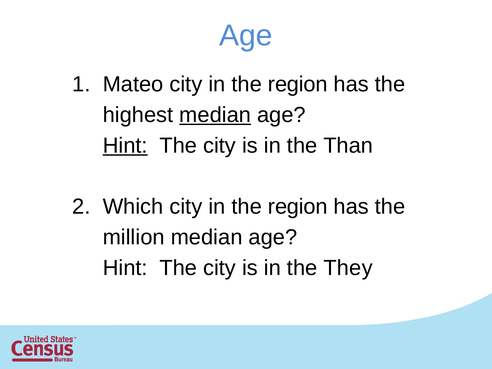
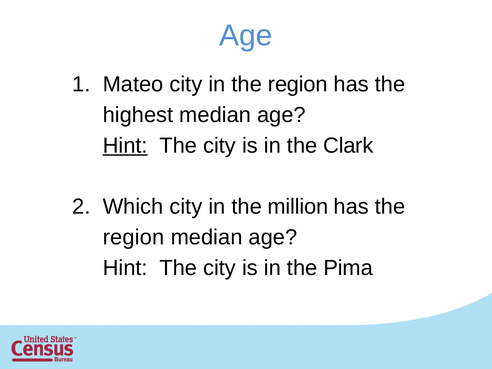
median at (215, 115) underline: present -> none
Than: Than -> Clark
region at (298, 207): region -> million
million at (134, 237): million -> region
They: They -> Pima
